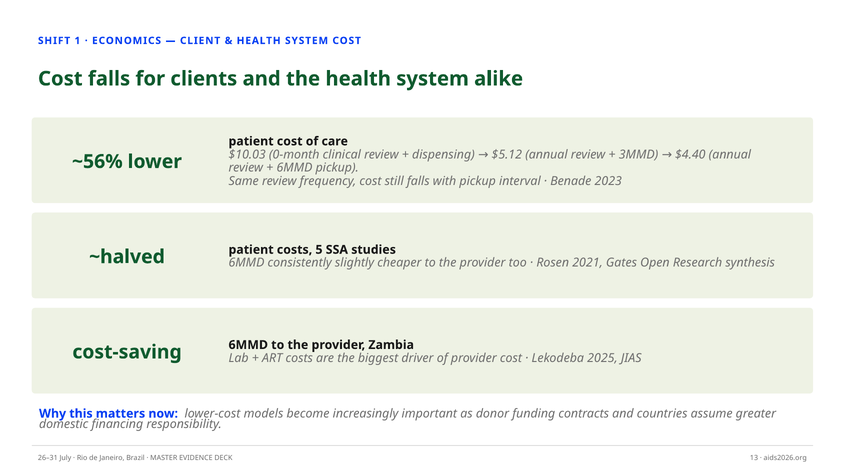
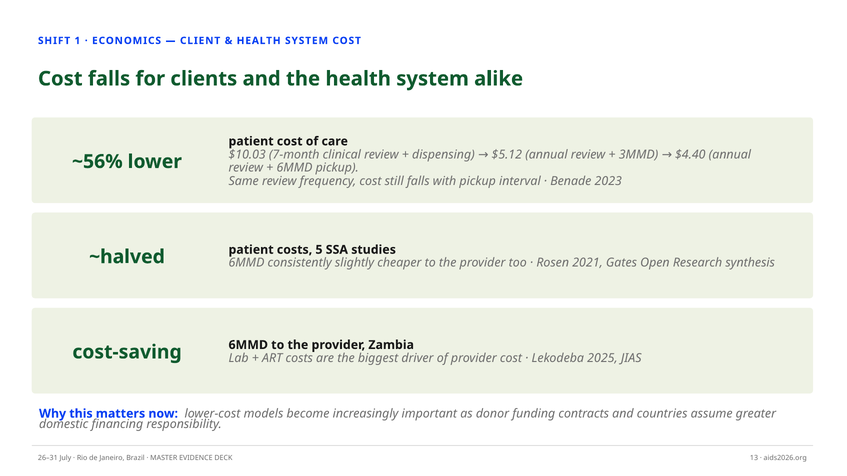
0-month: 0-month -> 7-month
